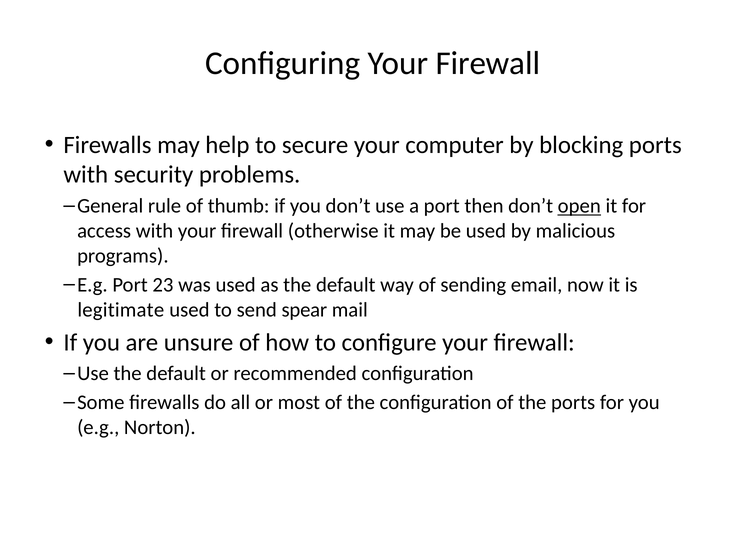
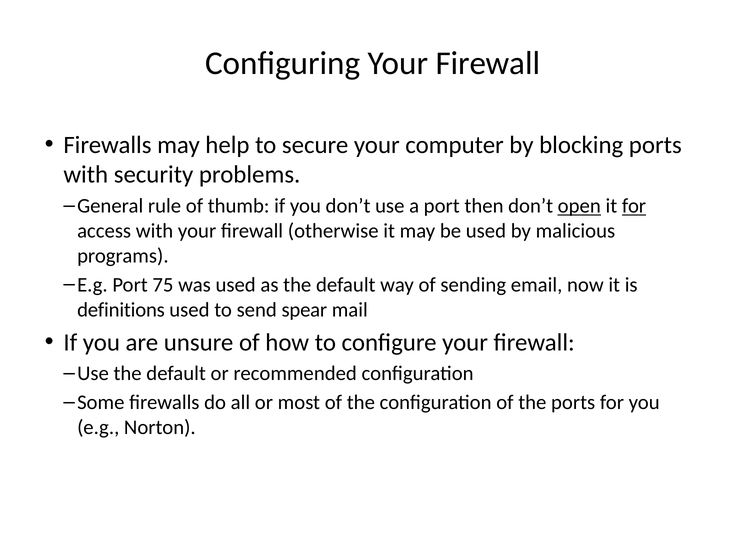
for at (634, 206) underline: none -> present
23: 23 -> 75
legitimate: legitimate -> definitions
